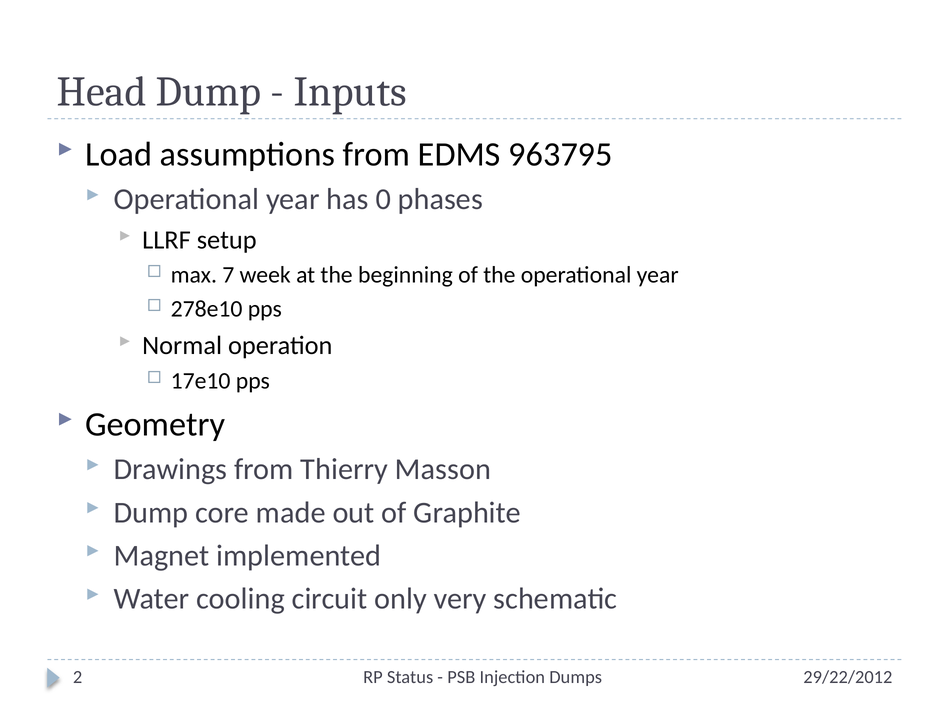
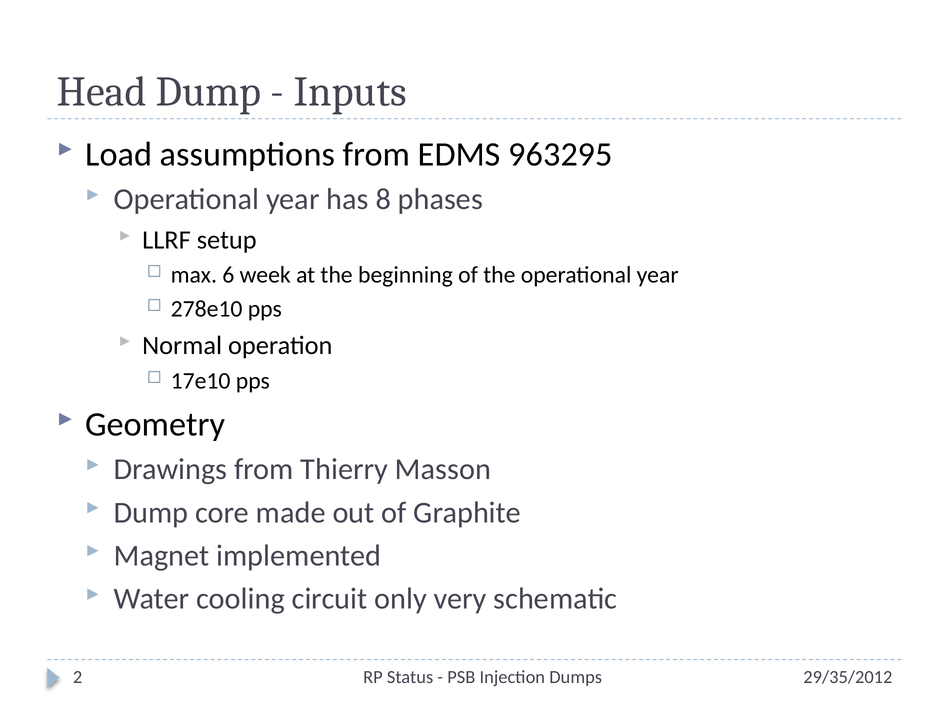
963795: 963795 -> 963295
0: 0 -> 8
7: 7 -> 6
29/22/2012: 29/22/2012 -> 29/35/2012
